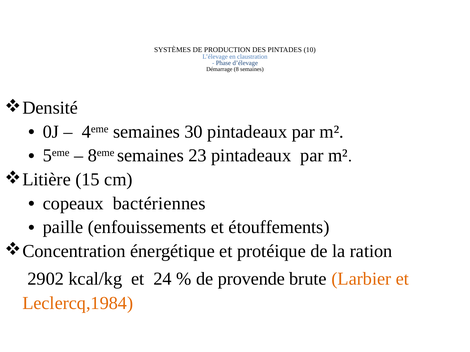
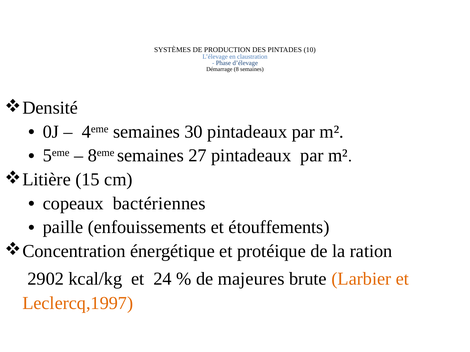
23: 23 -> 27
provende: provende -> majeures
Leclercq,1984: Leclercq,1984 -> Leclercq,1997
